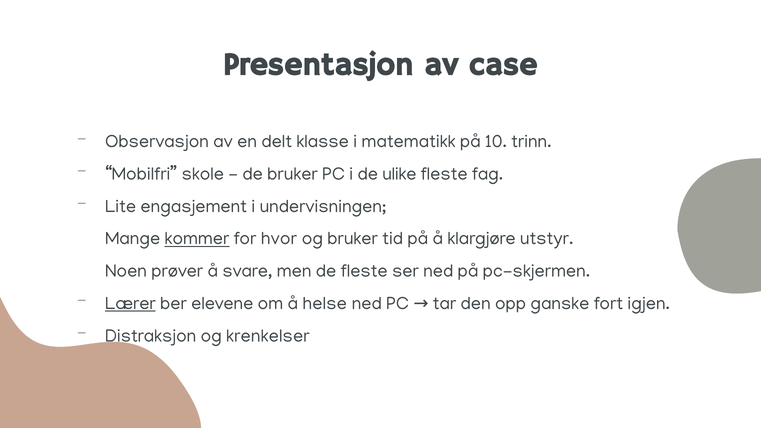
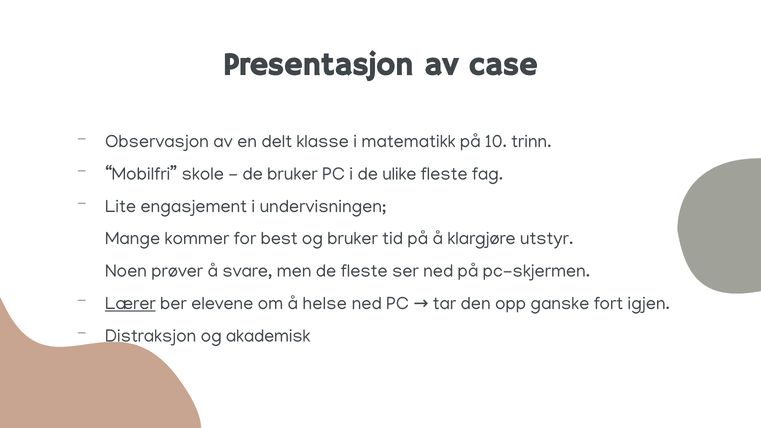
kommer underline: present -> none
hvor: hvor -> best
krenkelser: krenkelser -> akademisk
